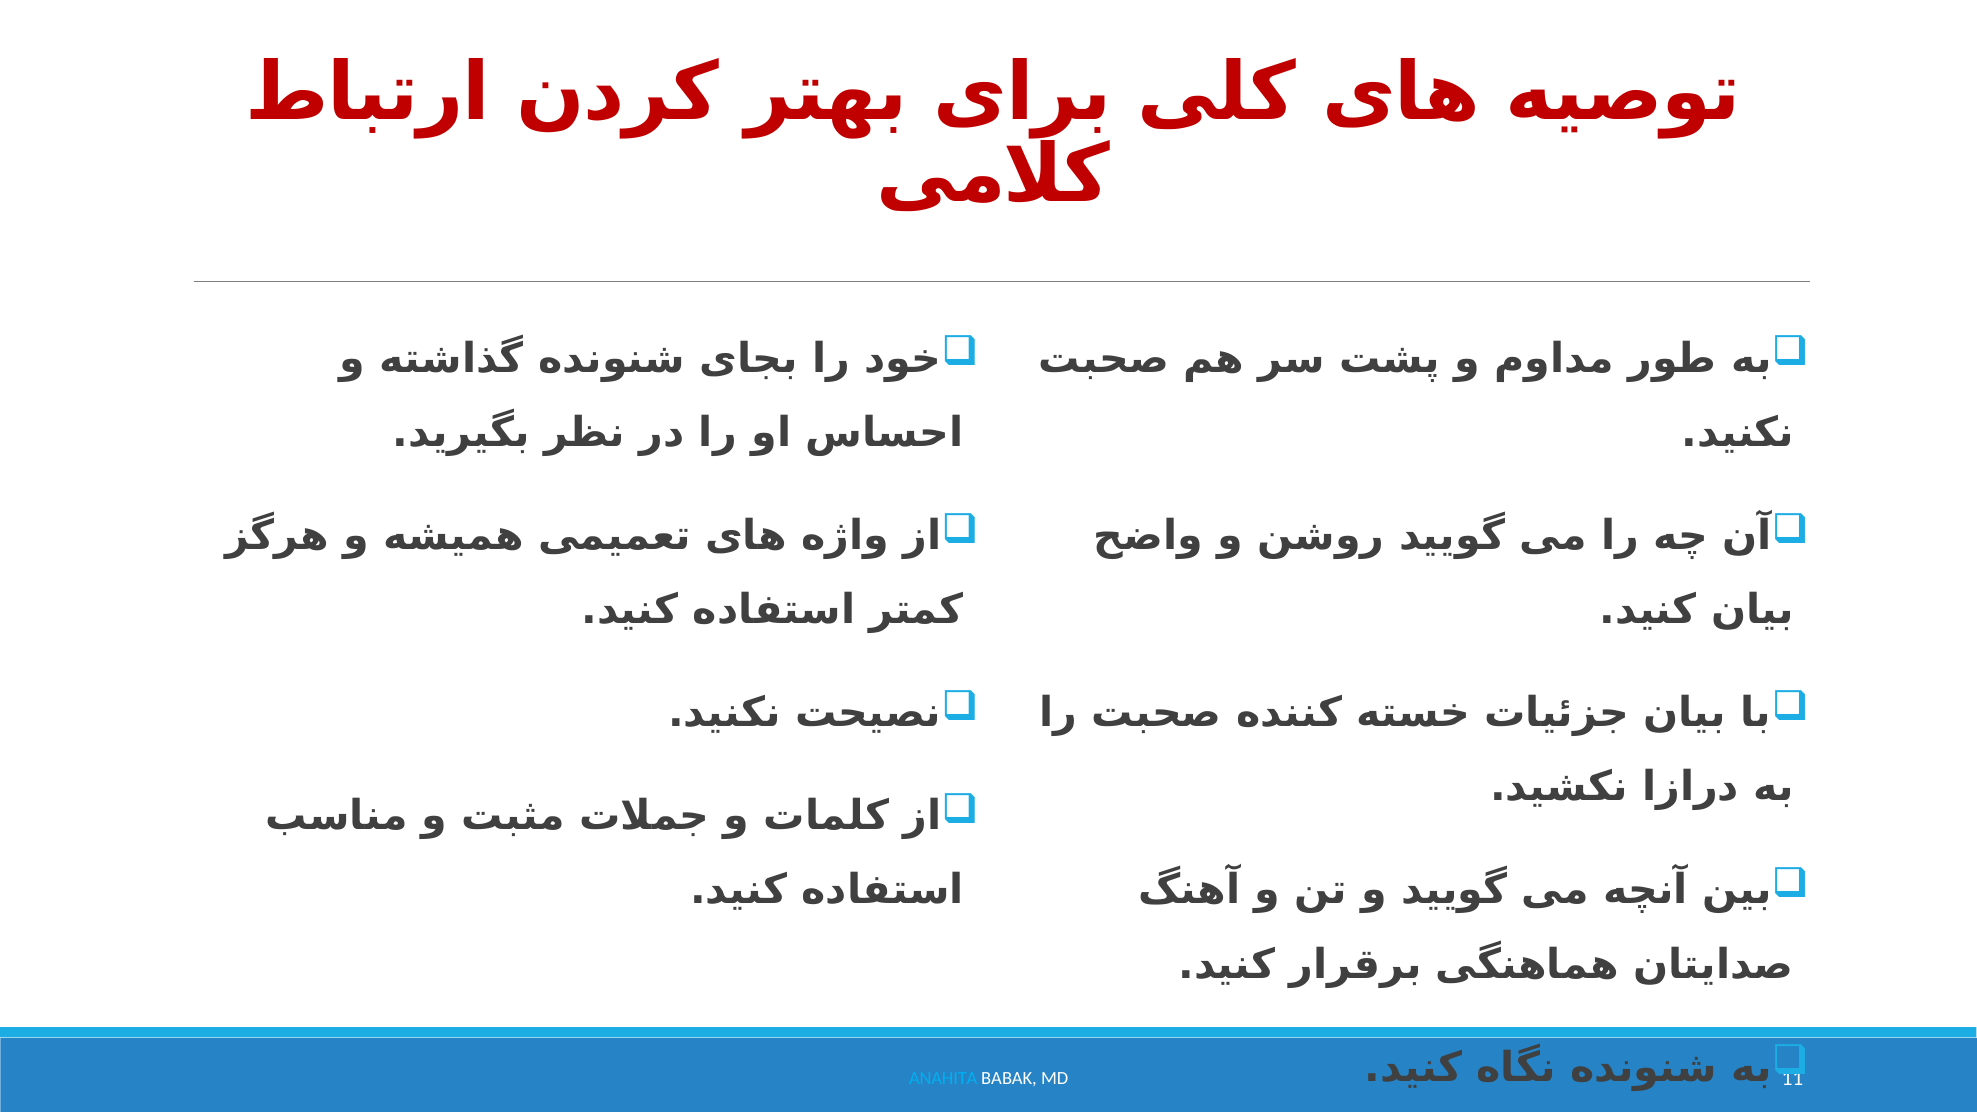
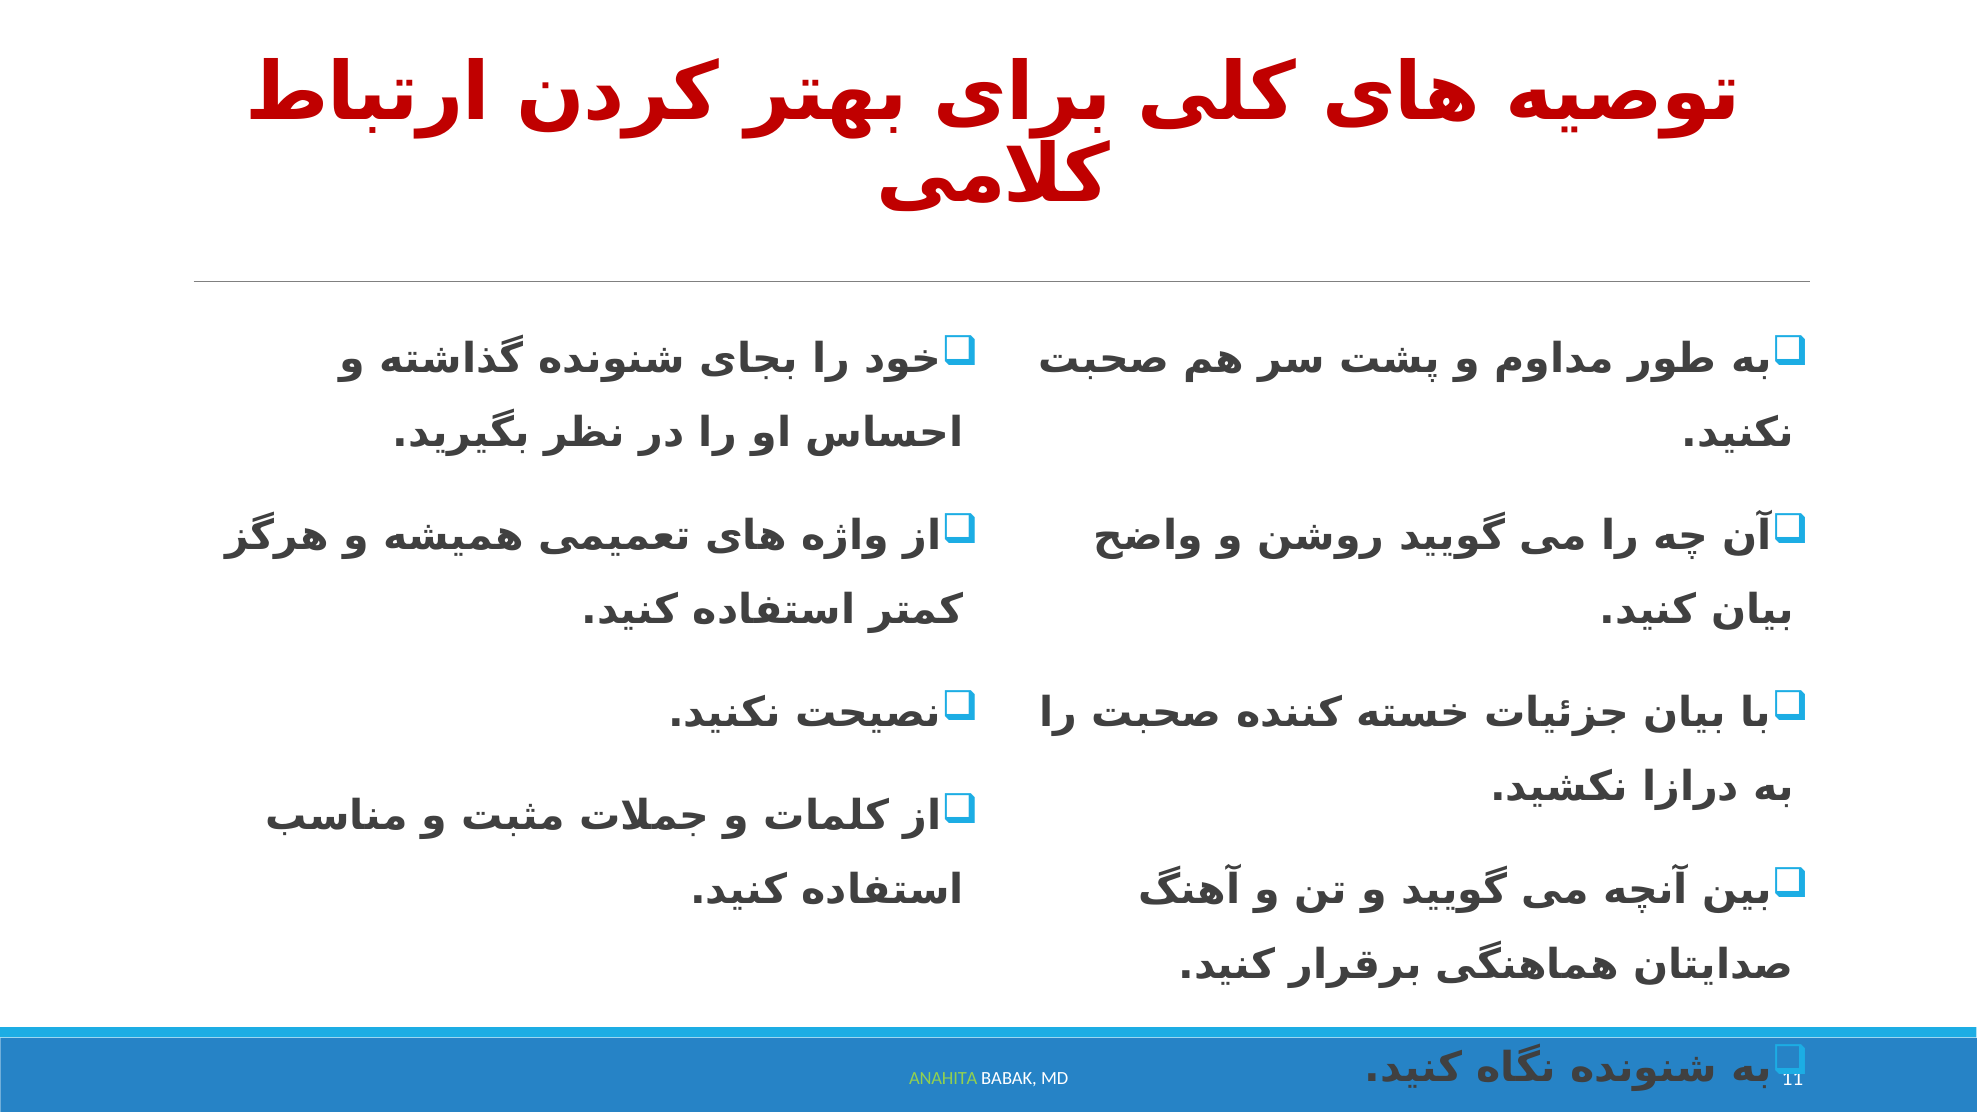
ANAHITA colour: light blue -> light green
